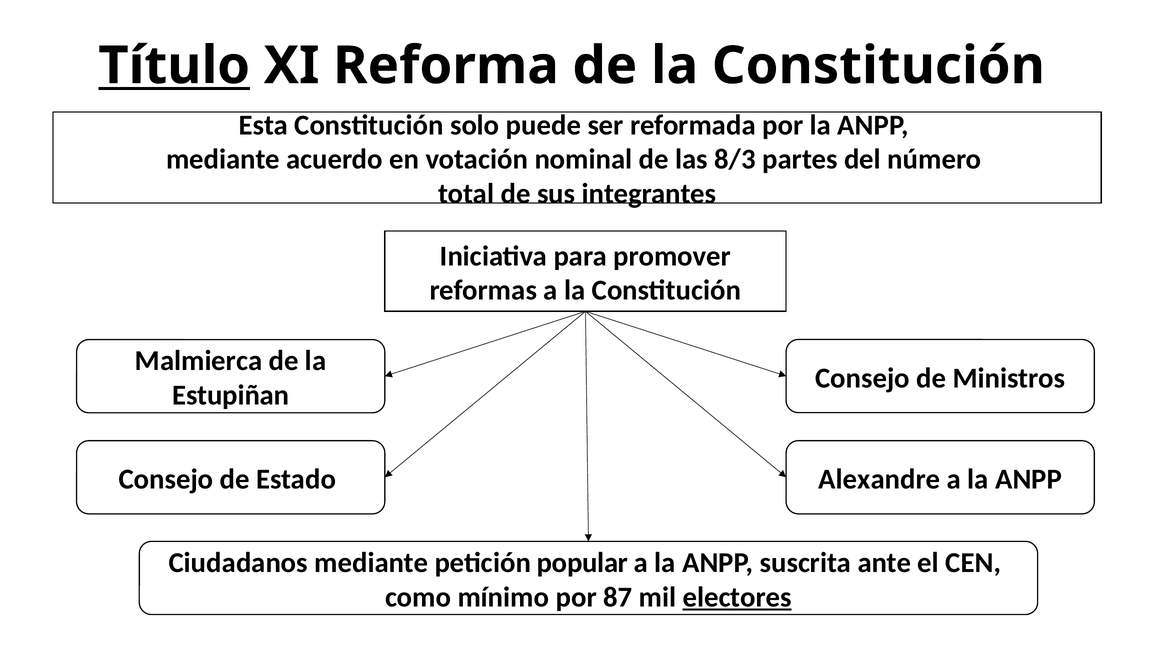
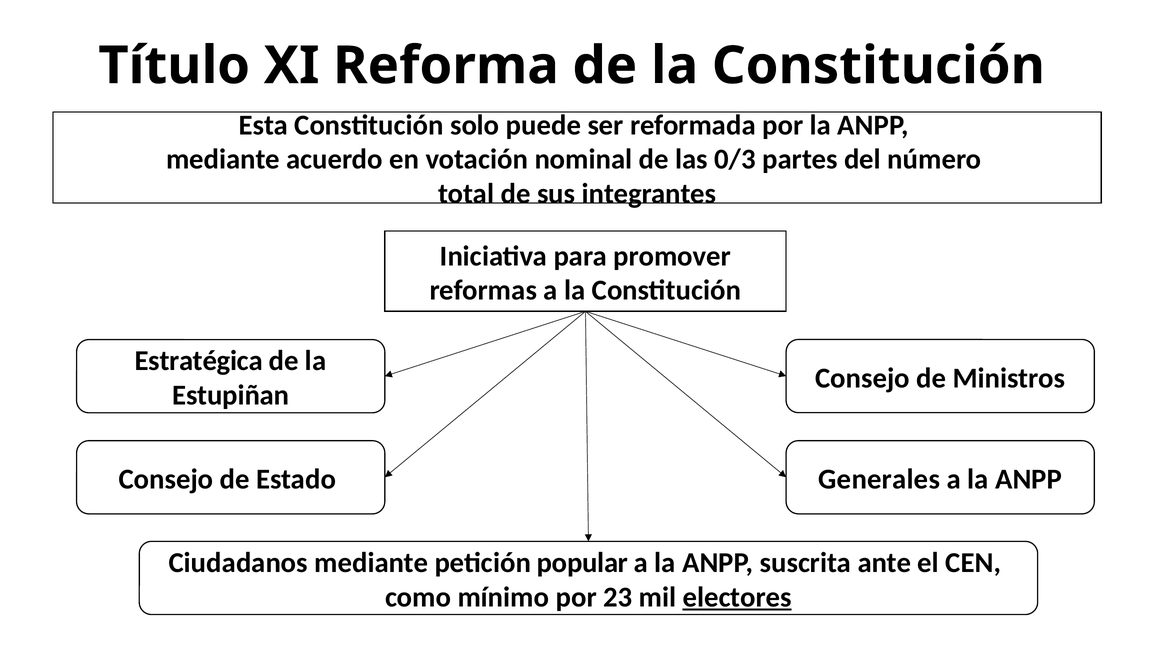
Título underline: present -> none
8/3: 8/3 -> 0/3
Malmierca: Malmierca -> Estratégica
Alexandre: Alexandre -> Generales
87: 87 -> 23
